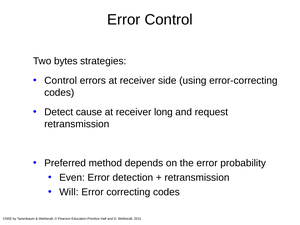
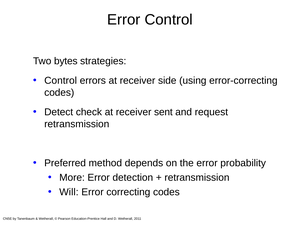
cause: cause -> check
long: long -> sent
Even: Even -> More
